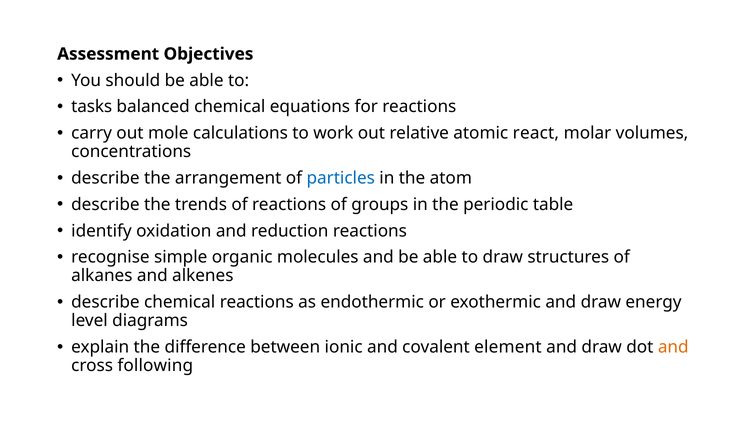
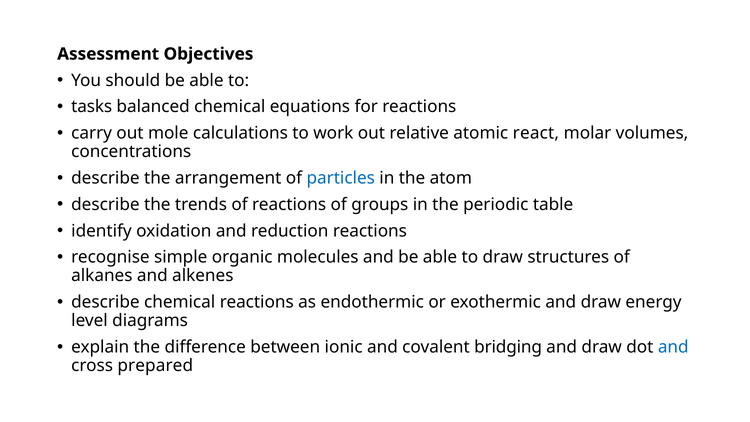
element: element -> bridging
and at (673, 347) colour: orange -> blue
following: following -> prepared
